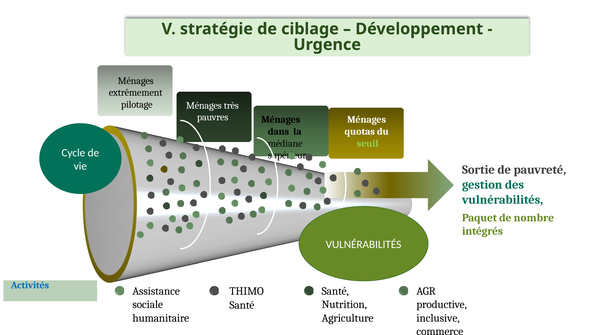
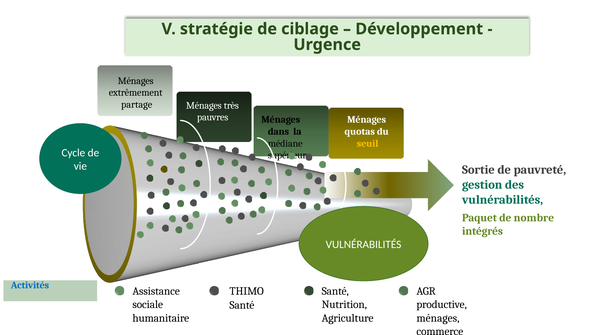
pilotage: pilotage -> partage
seuil colour: light green -> yellow
inclusive at (438, 318): inclusive -> ménages
